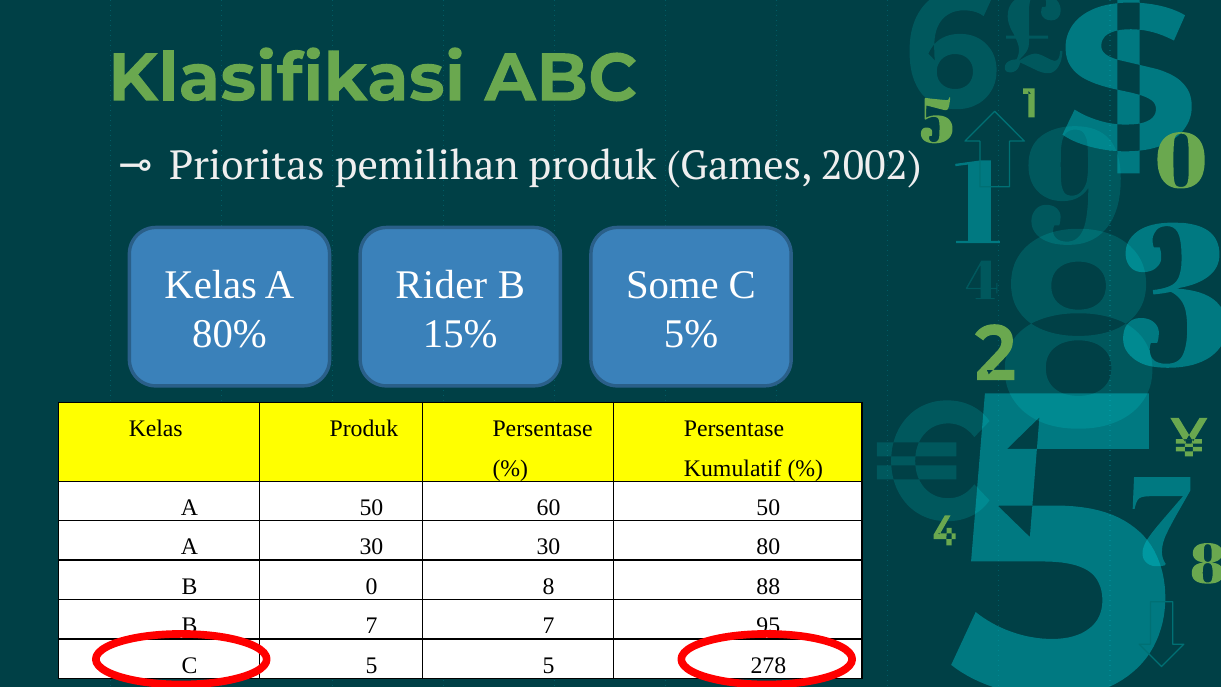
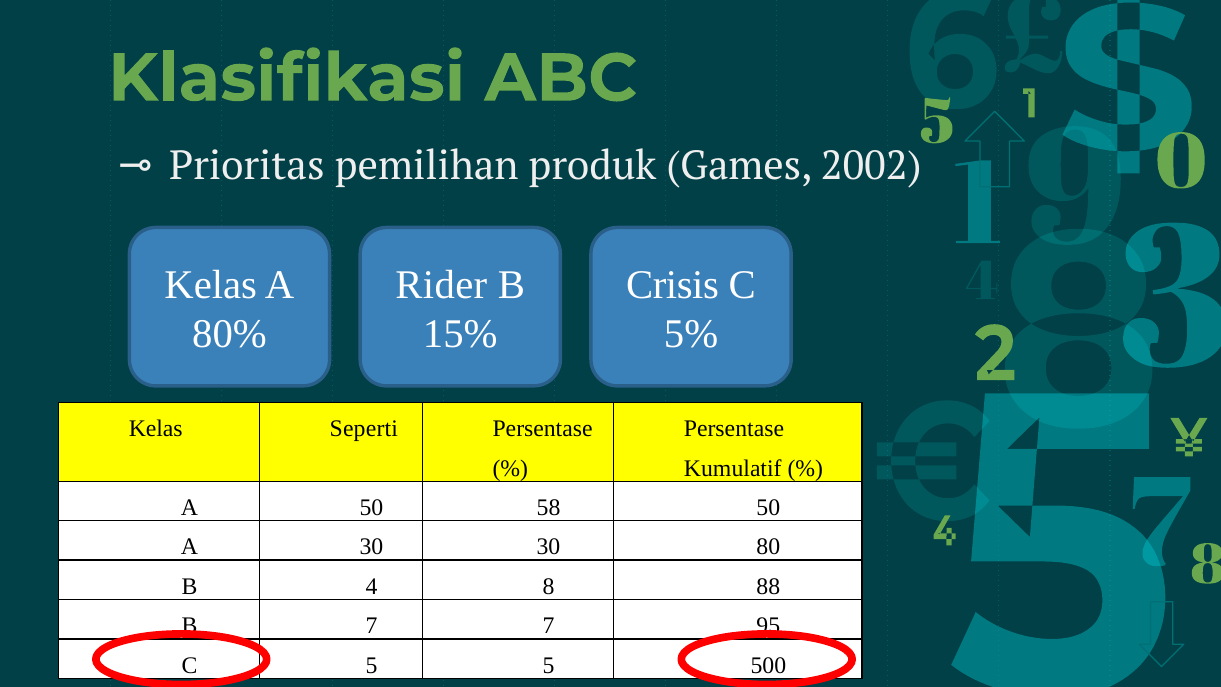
Some: Some -> Crisis
Kelas Produk: Produk -> Seperti
60: 60 -> 58
0: 0 -> 4
278: 278 -> 500
